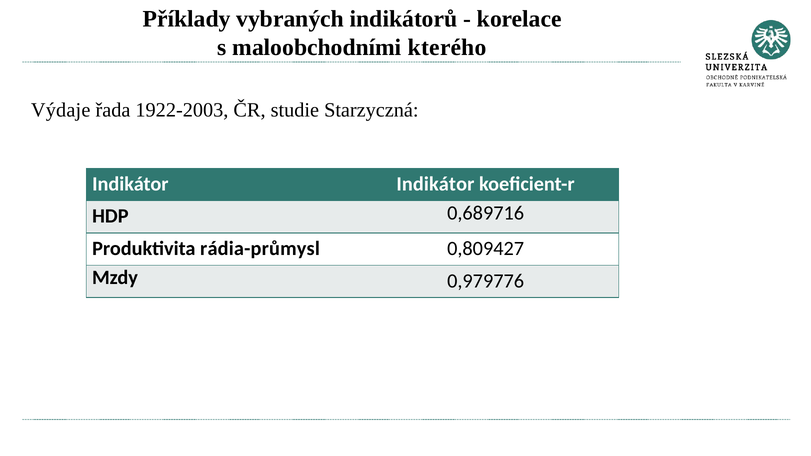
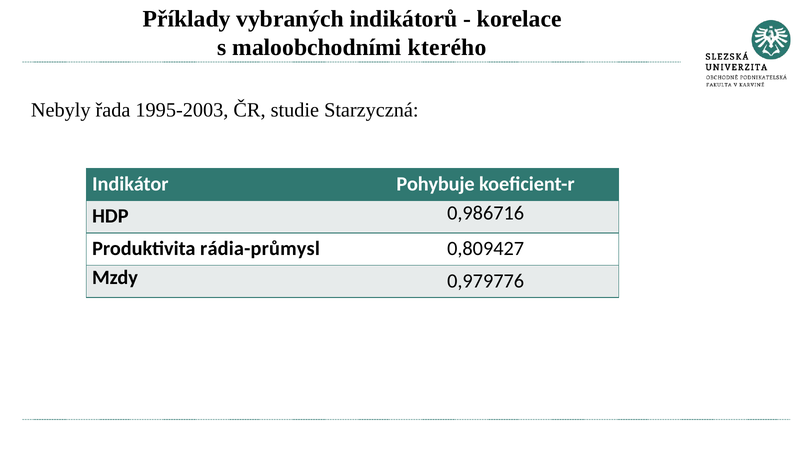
Výdaje: Výdaje -> Nebyly
1922-2003: 1922-2003 -> 1995-2003
Indikátor Indikátor: Indikátor -> Pohybuje
0,689716: 0,689716 -> 0,986716
